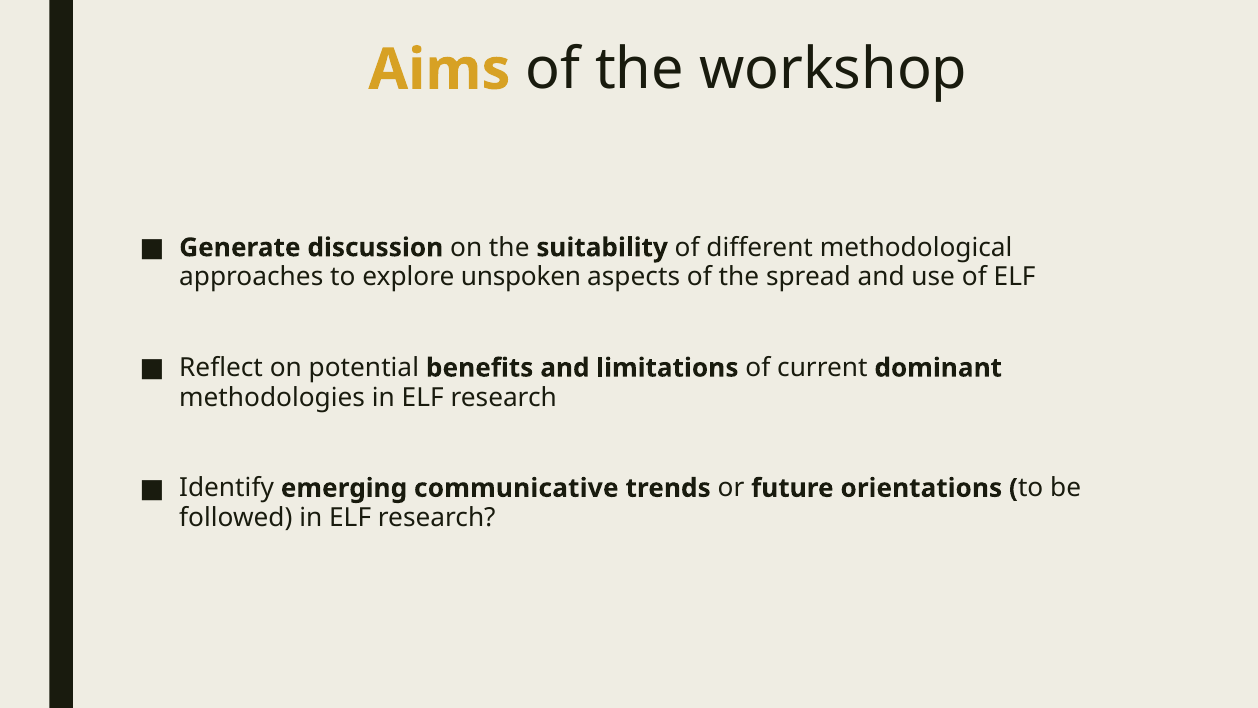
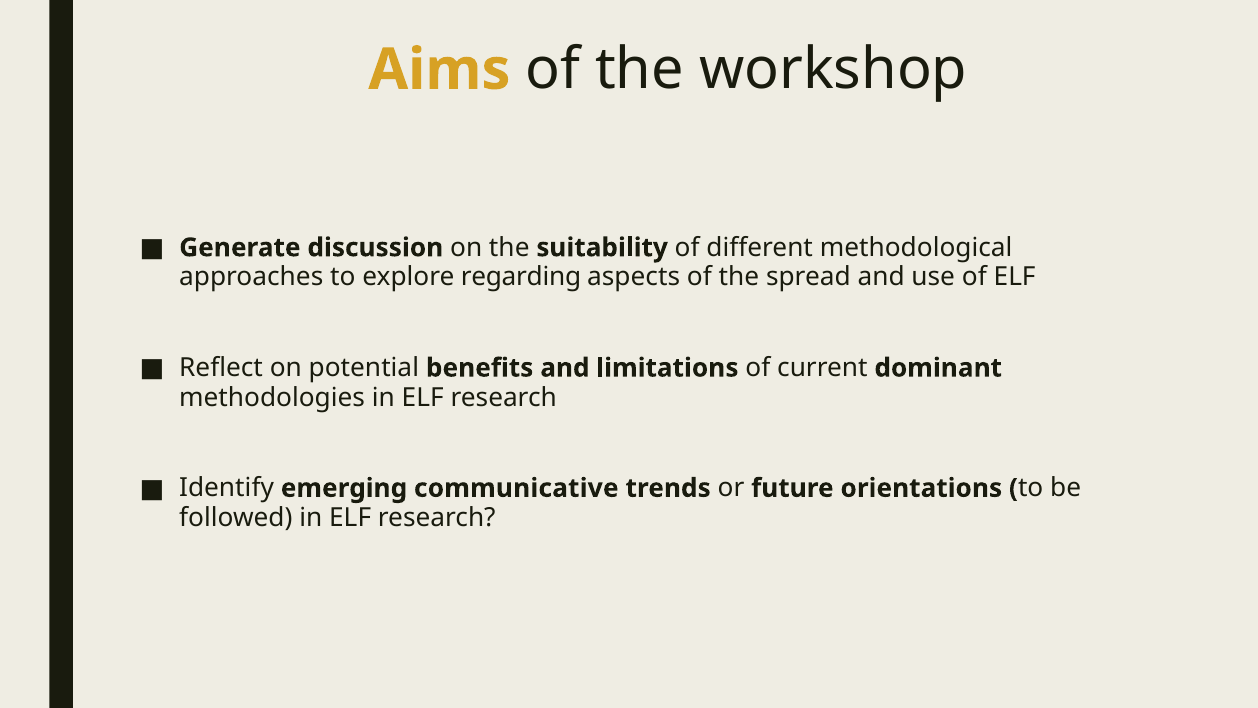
unspoken: unspoken -> regarding
